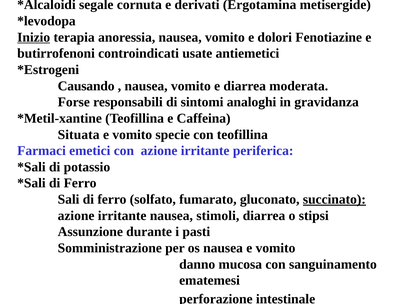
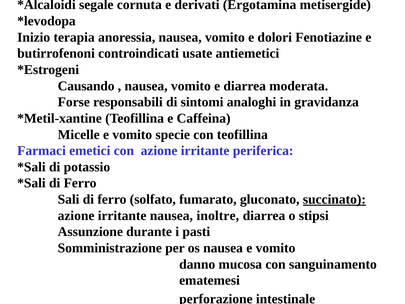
Inizio underline: present -> none
Situata: Situata -> Micelle
stimoli: stimoli -> inoltre
